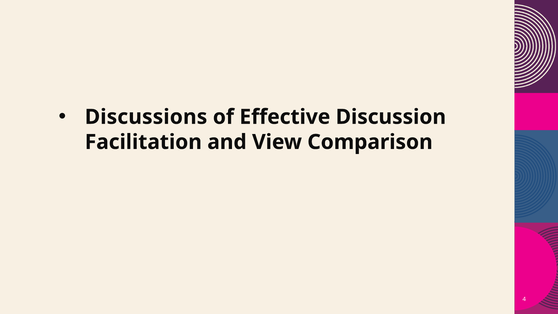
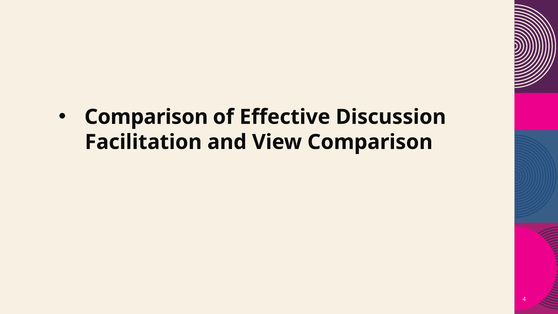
Discussions at (146, 117): Discussions -> Comparison
